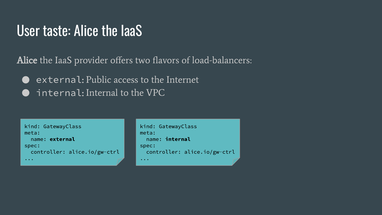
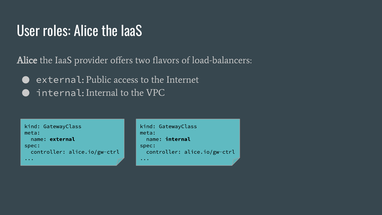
taste: taste -> roles
